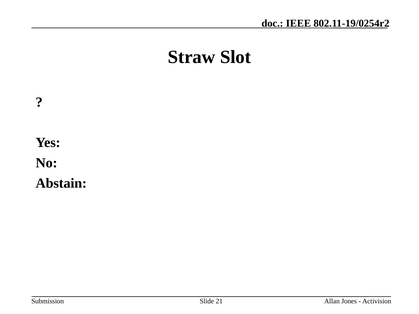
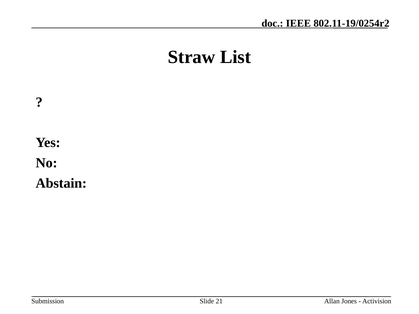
Slot: Slot -> List
